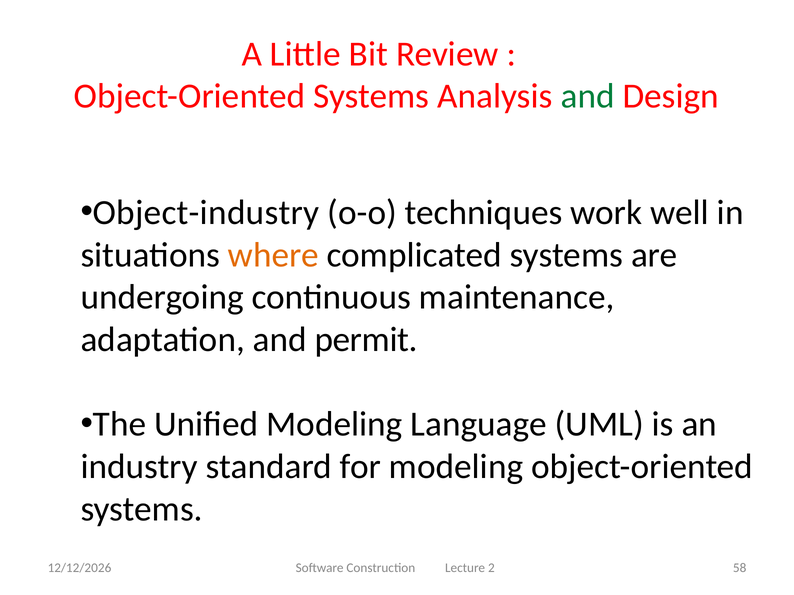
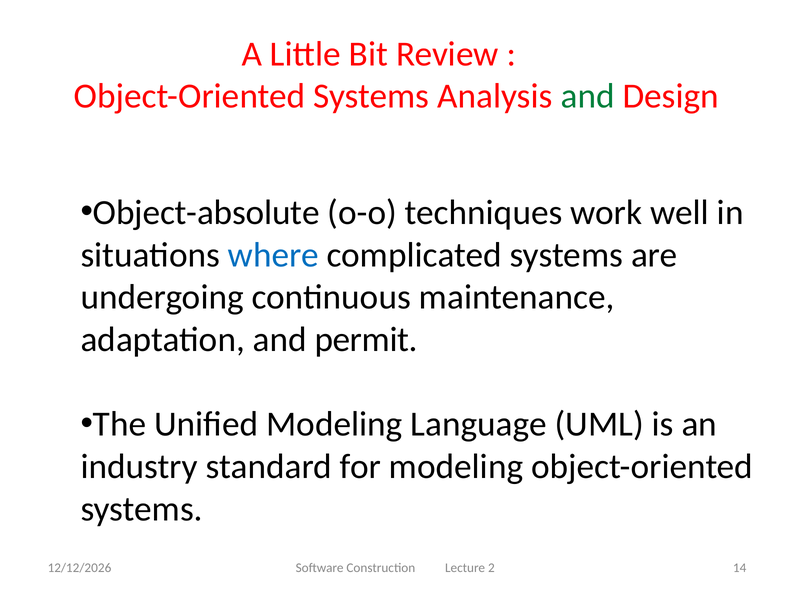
Object-industry: Object-industry -> Object-absolute
where colour: orange -> blue
58: 58 -> 14
